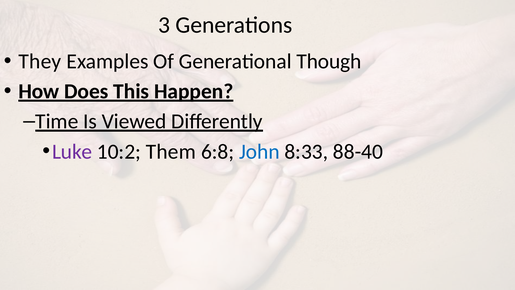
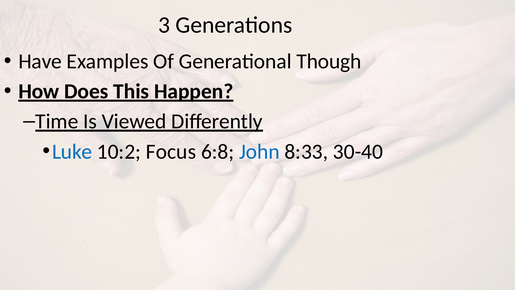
They: They -> Have
Luke colour: purple -> blue
Them: Them -> Focus
88-40: 88-40 -> 30-40
